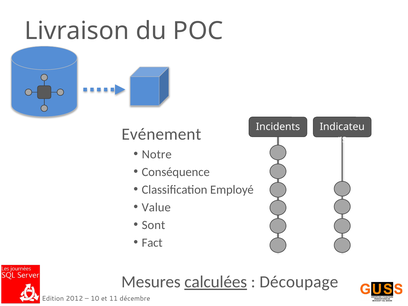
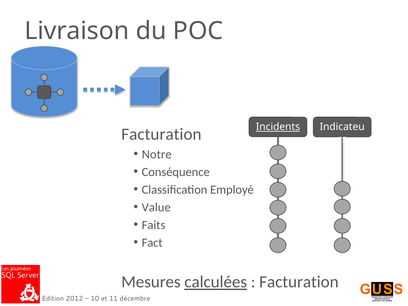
Incidents underline: none -> present
Evénement at (161, 134): Evénement -> Facturation
Sont: Sont -> Faits
Découpage at (299, 282): Découpage -> Facturation
